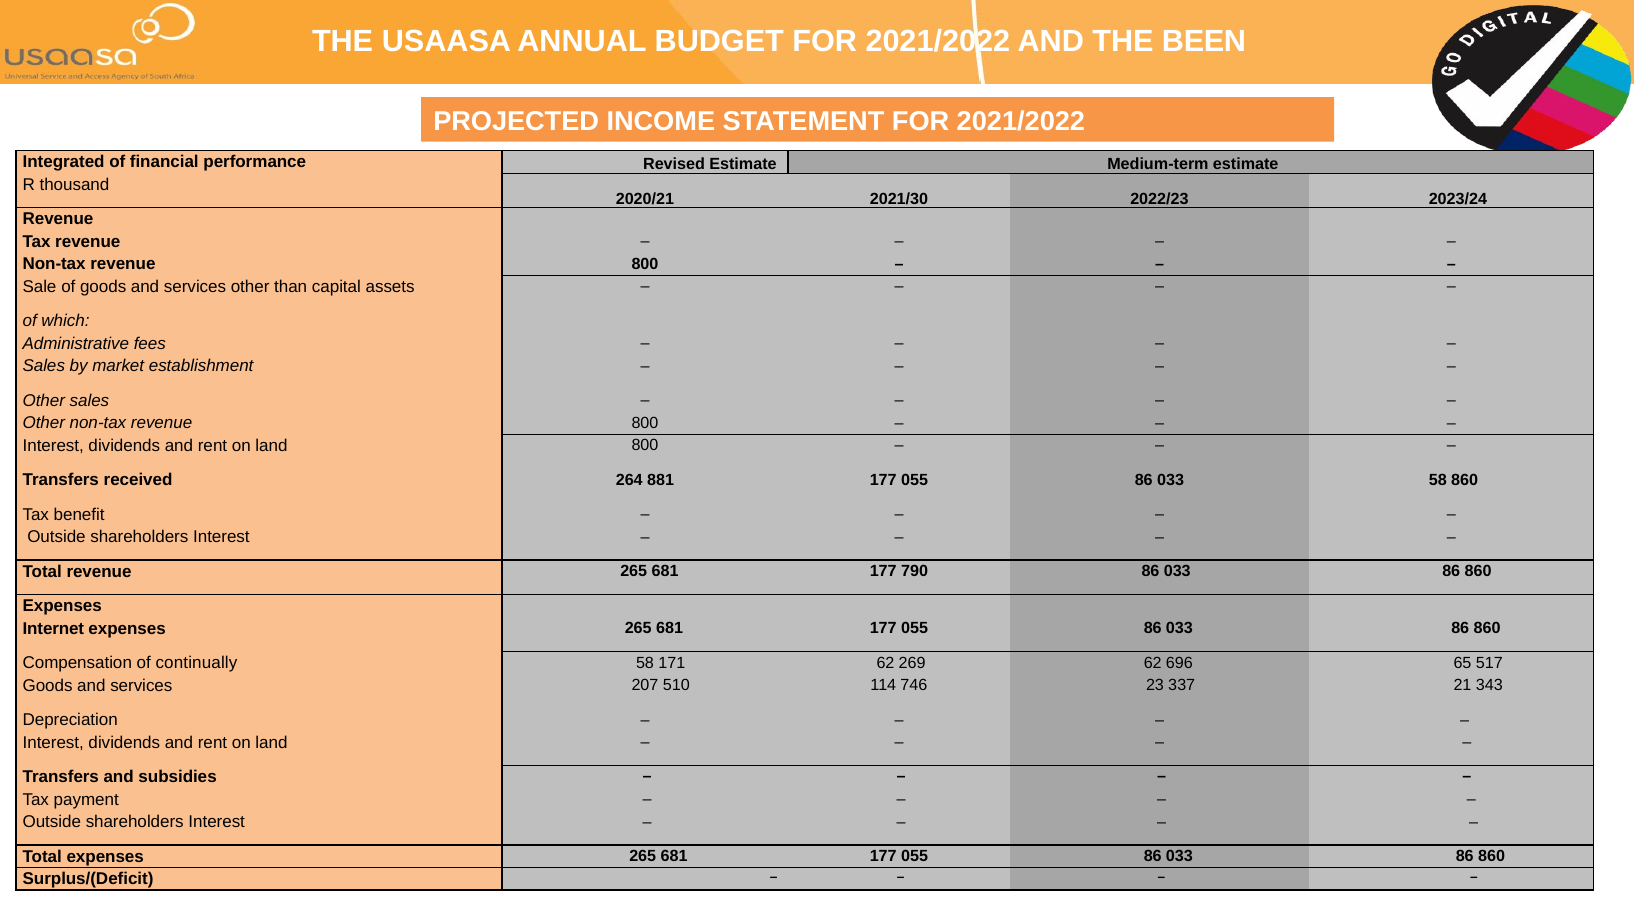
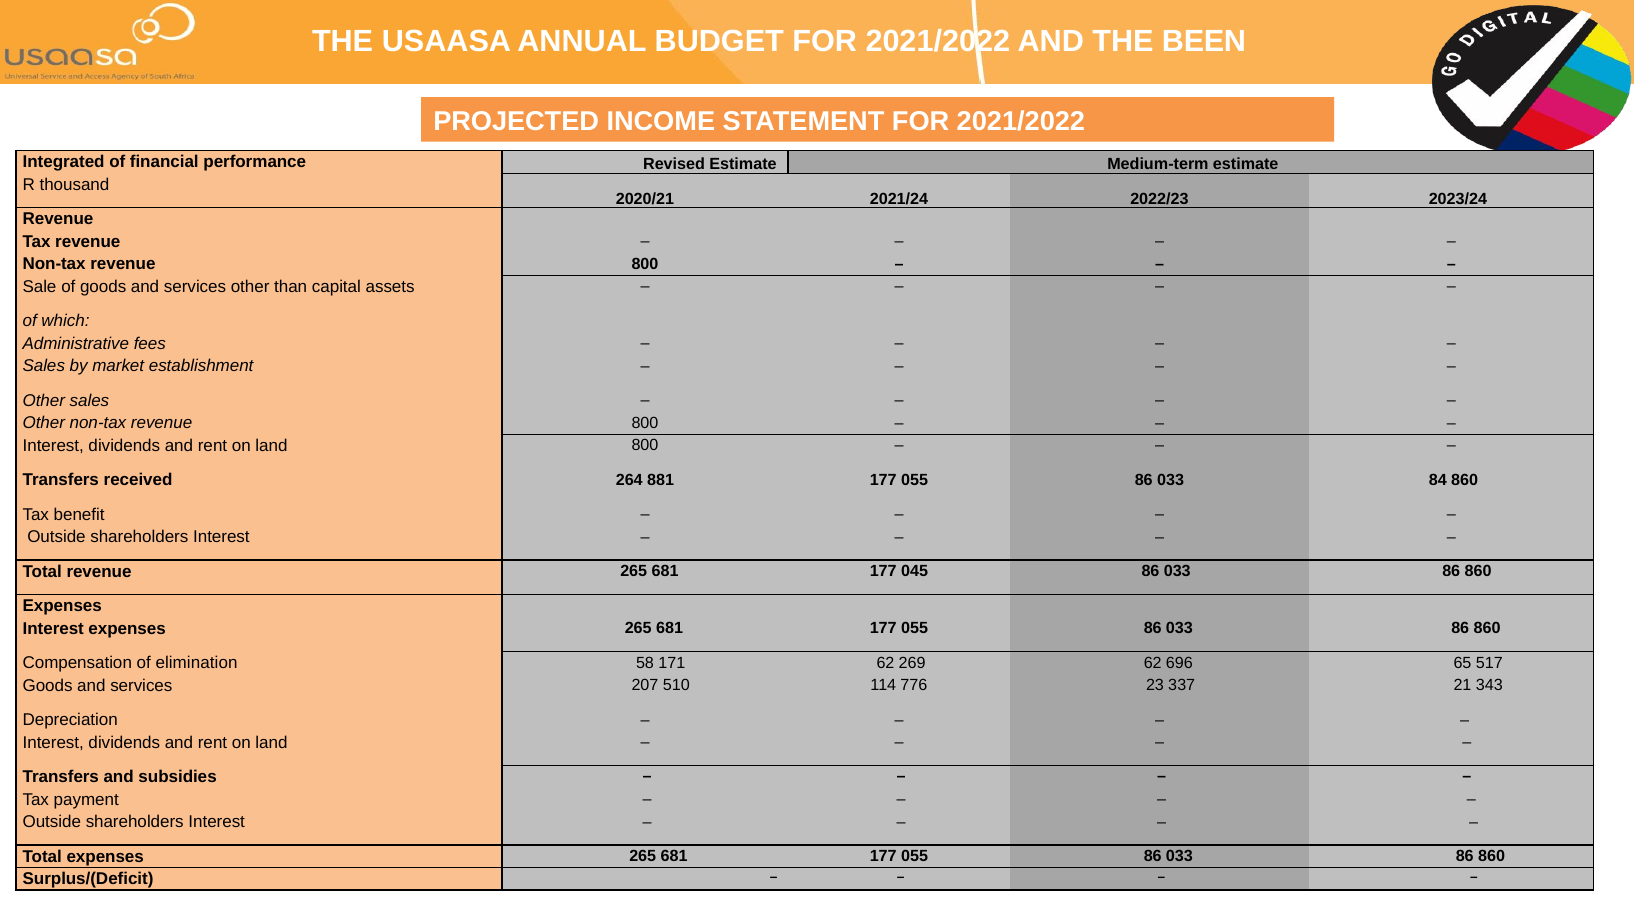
2021/30: 2021/30 -> 2021/24
033 58: 58 -> 84
790: 790 -> 045
Internet at (53, 629): Internet -> Interest
continually: continually -> elimination
746: 746 -> 776
